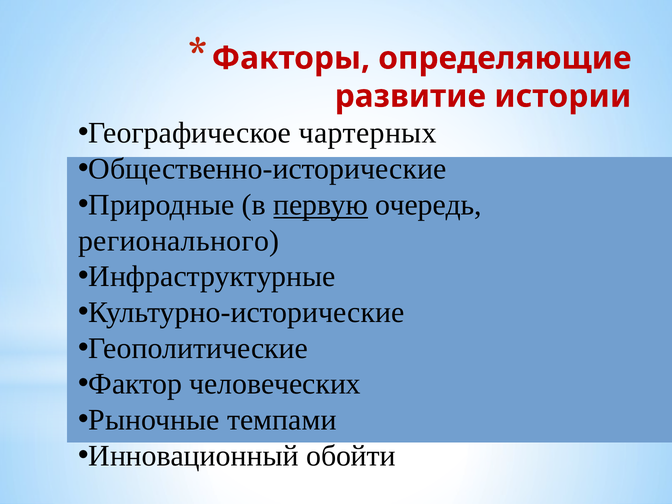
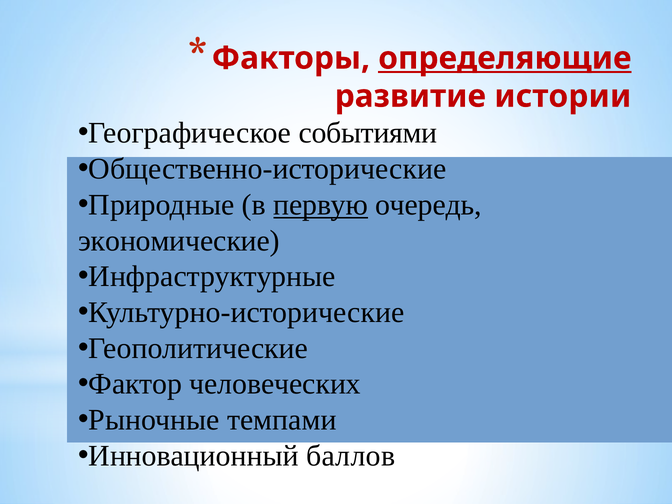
определяющие underline: none -> present
чартерных: чартерных -> событиями
регионального: регионального -> экономические
обойти: обойти -> баллов
